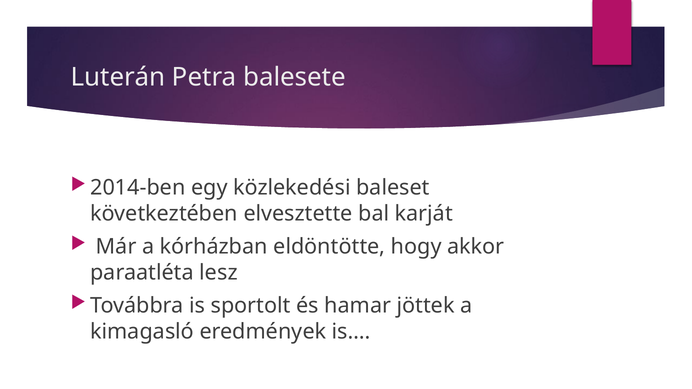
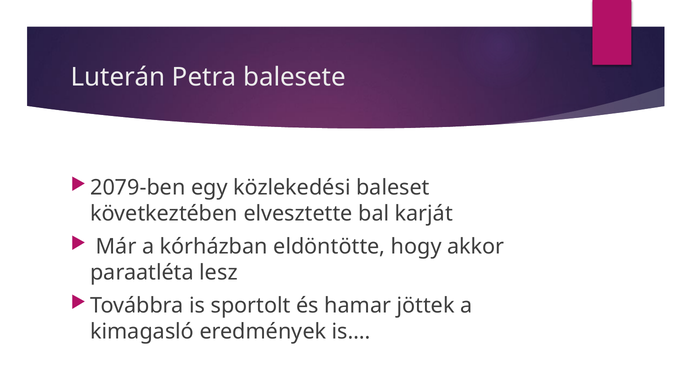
2014-ben: 2014-ben -> 2079-ben
